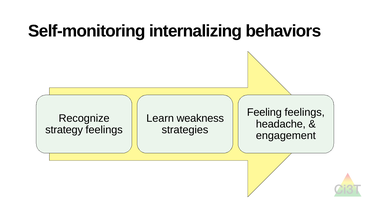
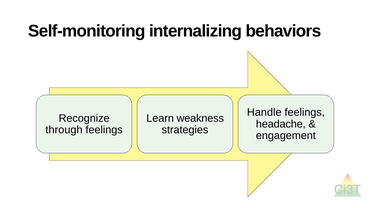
Feeling: Feeling -> Handle
strategy: strategy -> through
